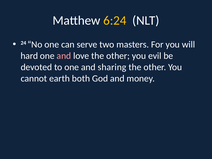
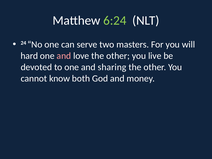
6:24 colour: yellow -> light green
evil: evil -> live
earth: earth -> know
